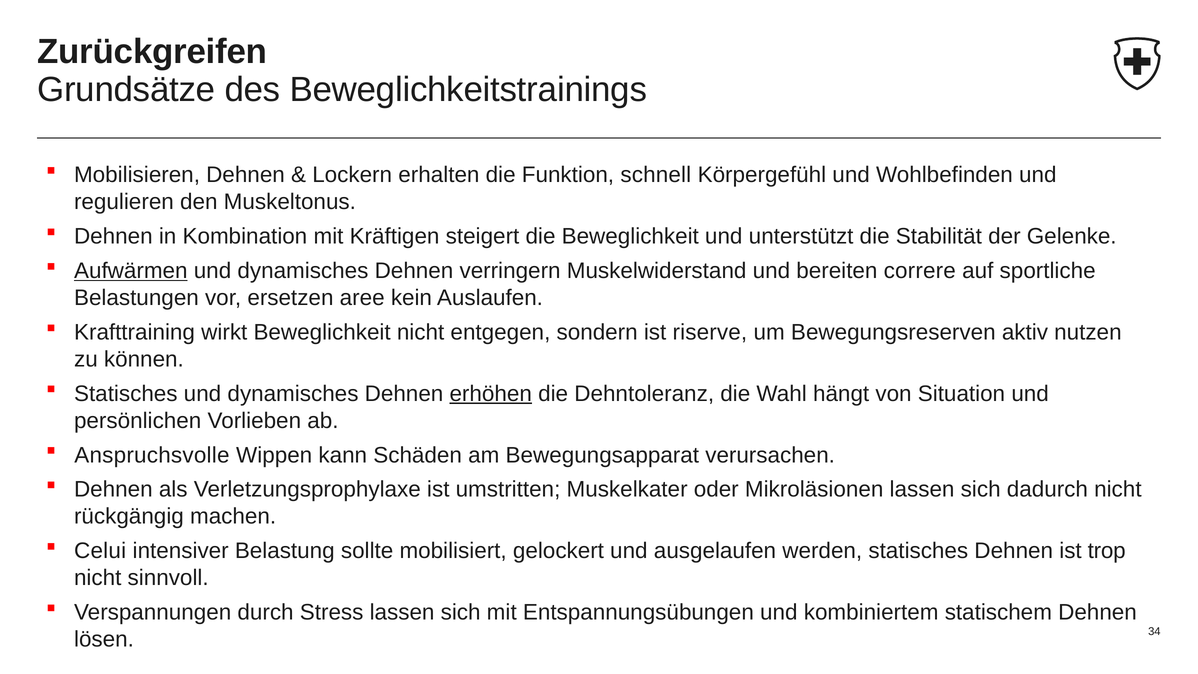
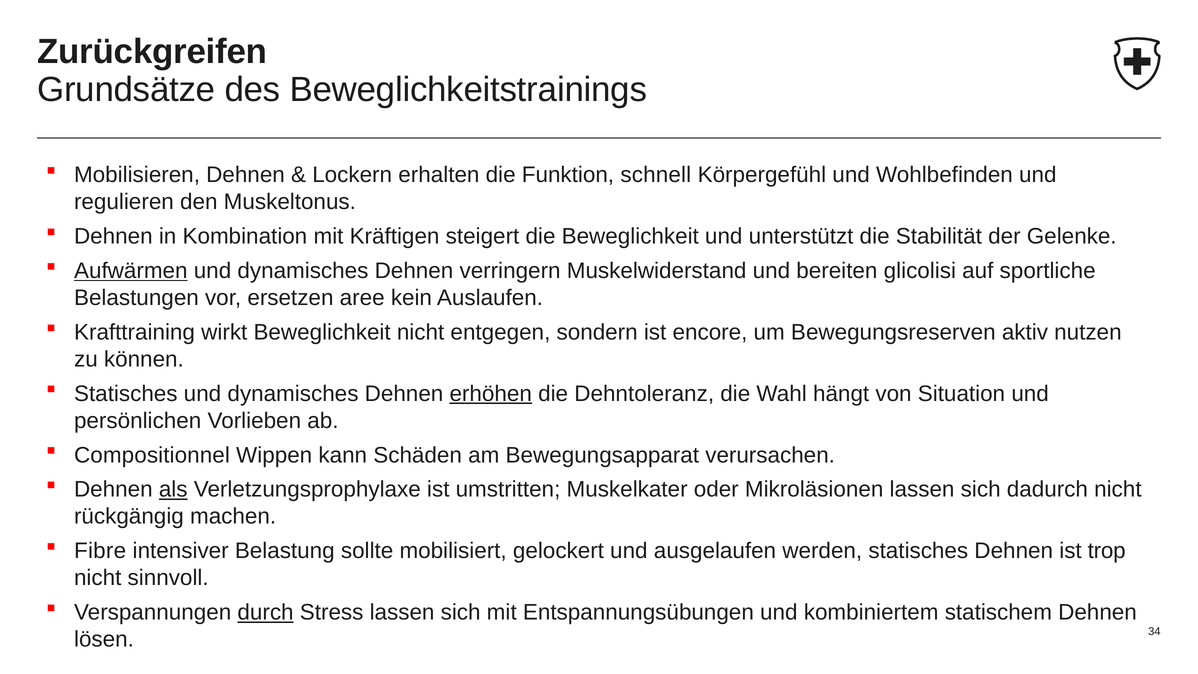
correre: correre -> glicolisi
riserve: riserve -> encore
Anspruchsvolle: Anspruchsvolle -> Compositionnel
als underline: none -> present
Celui: Celui -> Fibre
durch underline: none -> present
